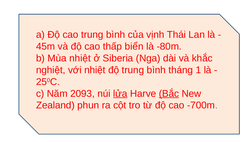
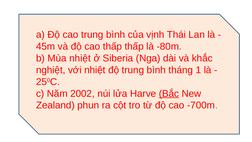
thấp biển: biển -> thấp
2093: 2093 -> 2002
lửa underline: present -> none
